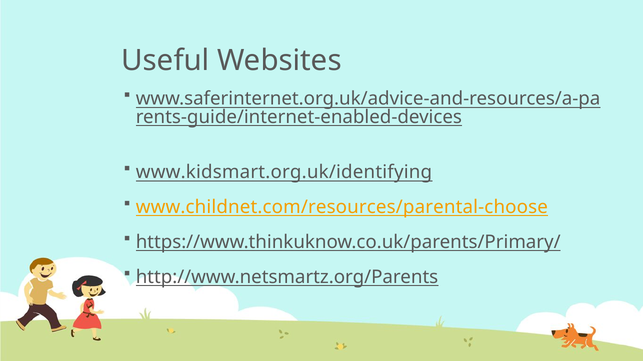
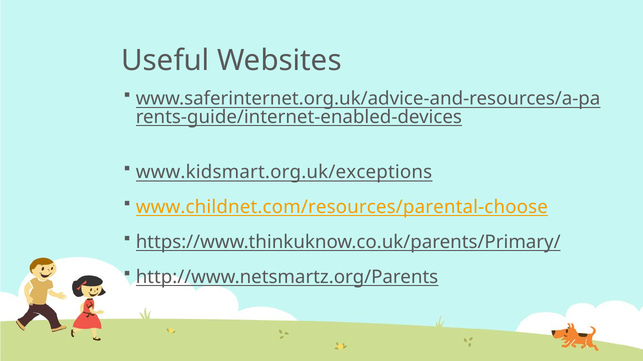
www.kidsmart.org.uk/identifying: www.kidsmart.org.uk/identifying -> www.kidsmart.org.uk/exceptions
